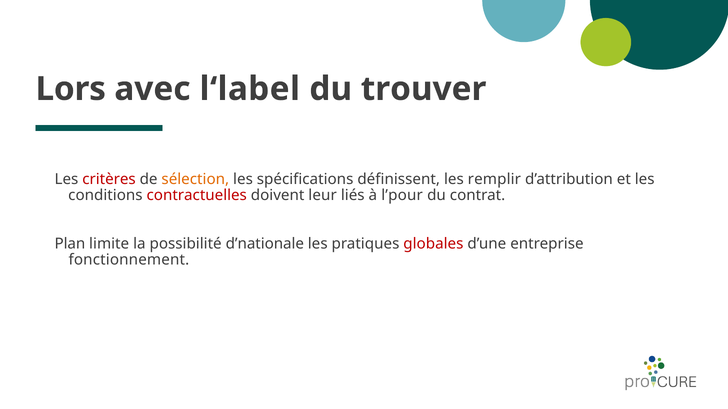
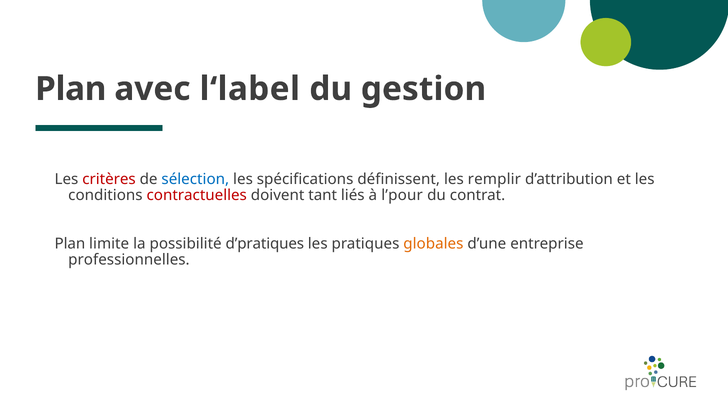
Lors at (71, 89): Lors -> Plan
trouver: trouver -> gestion
sélection colour: orange -> blue
leur: leur -> tant
d’nationale: d’nationale -> d’pratiques
globales colour: red -> orange
fonctionnement: fonctionnement -> professionnelles
